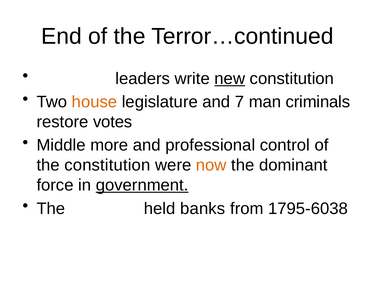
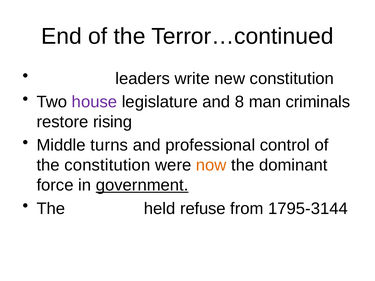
new underline: present -> none
house colour: orange -> purple
7: 7 -> 8
votes: votes -> rising
more: more -> turns
banks: banks -> refuse
1795-6038: 1795-6038 -> 1795-3144
